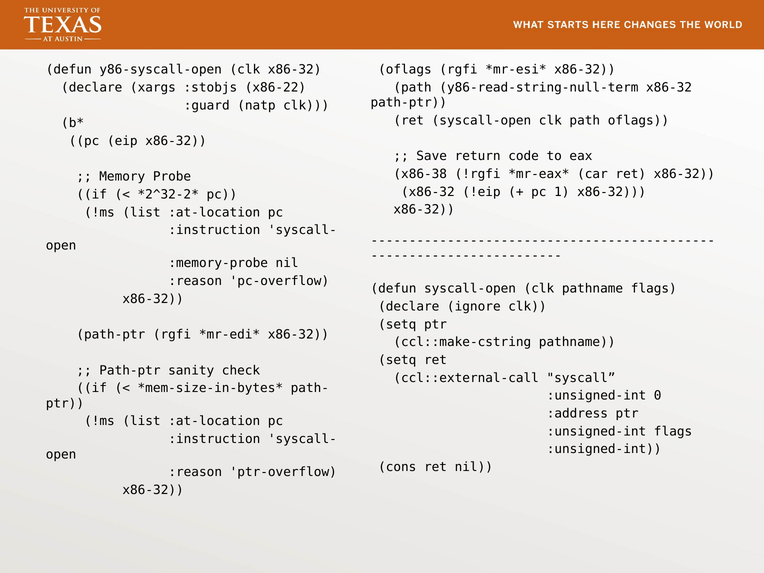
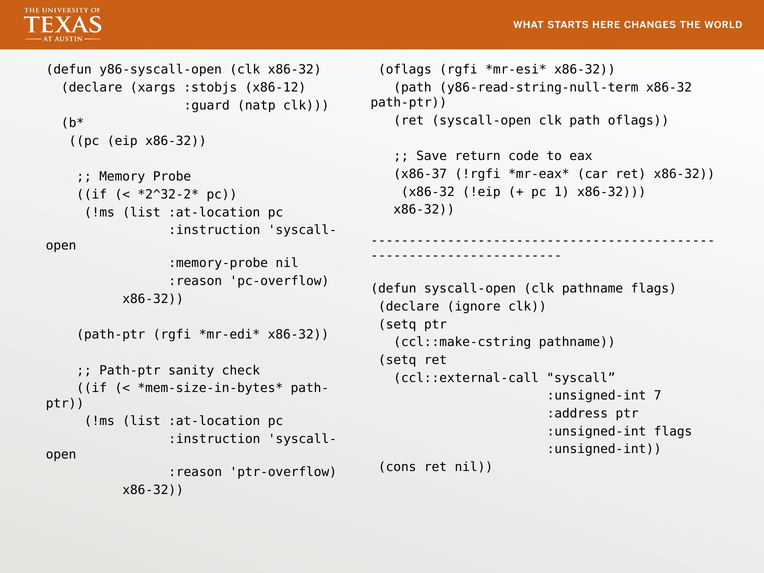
x86-22: x86-22 -> x86-12
x86-38: x86-38 -> x86-37
0: 0 -> 7
